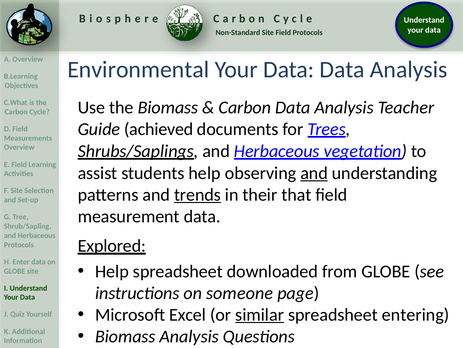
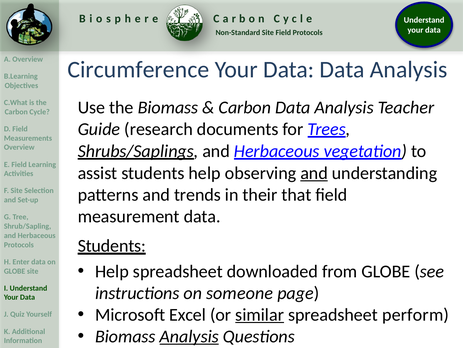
Environmental: Environmental -> Circumference
achieved: achieved -> research
trends underline: present -> none
Explored at (112, 245): Explored -> Students
entering: entering -> perform
Analysis at (189, 336) underline: none -> present
